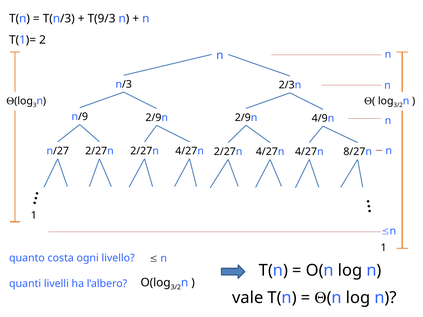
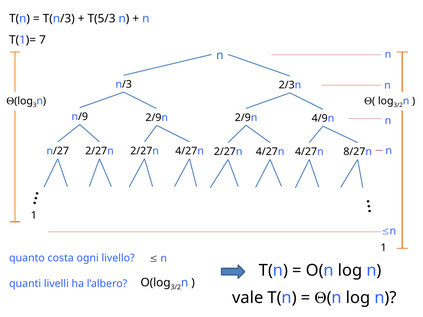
T(9/3: T(9/3 -> T(5/3
2: 2 -> 7
